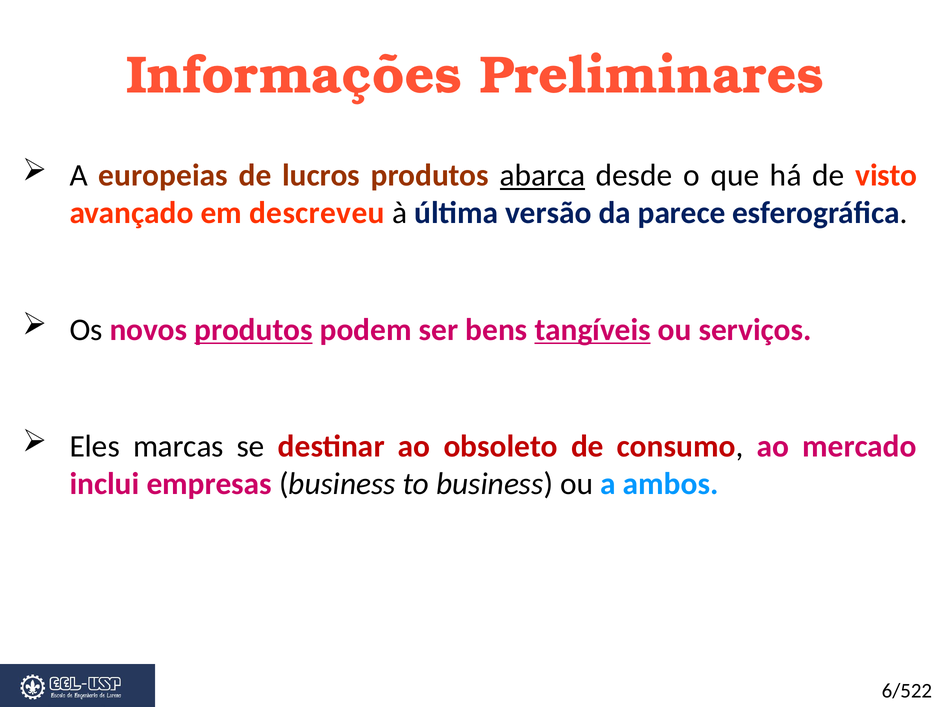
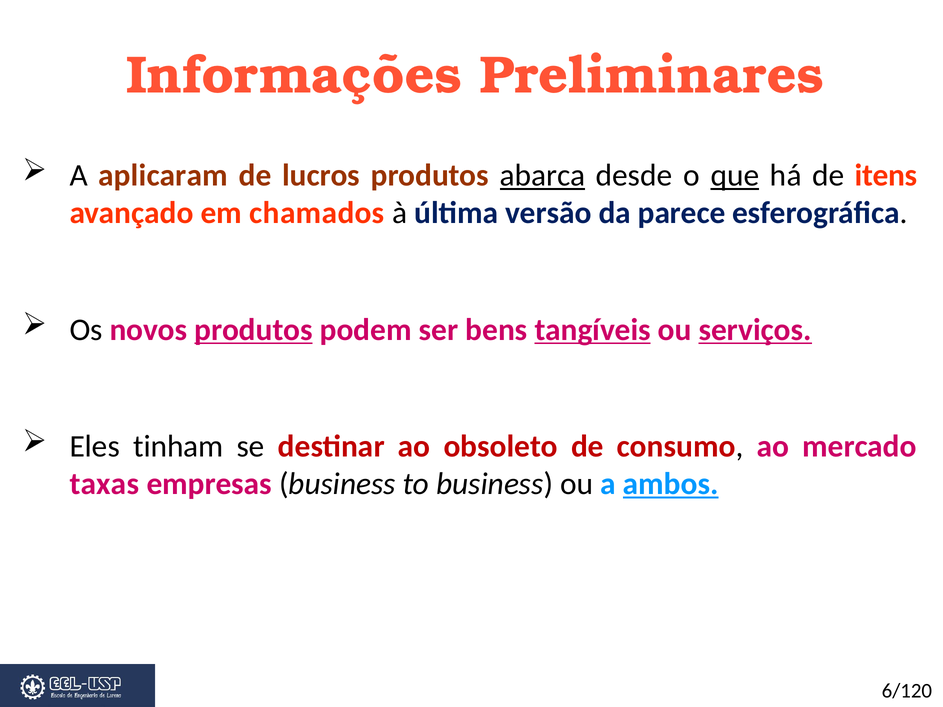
europeias: europeias -> aplicaram
que underline: none -> present
visto: visto -> itens
descreveu: descreveu -> chamados
serviços underline: none -> present
marcas: marcas -> tinham
inclui: inclui -> taxas
ambos underline: none -> present
6/522: 6/522 -> 6/120
